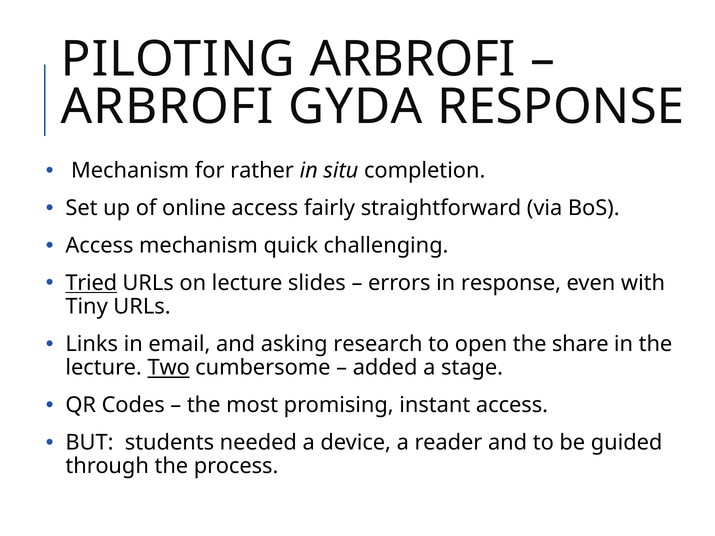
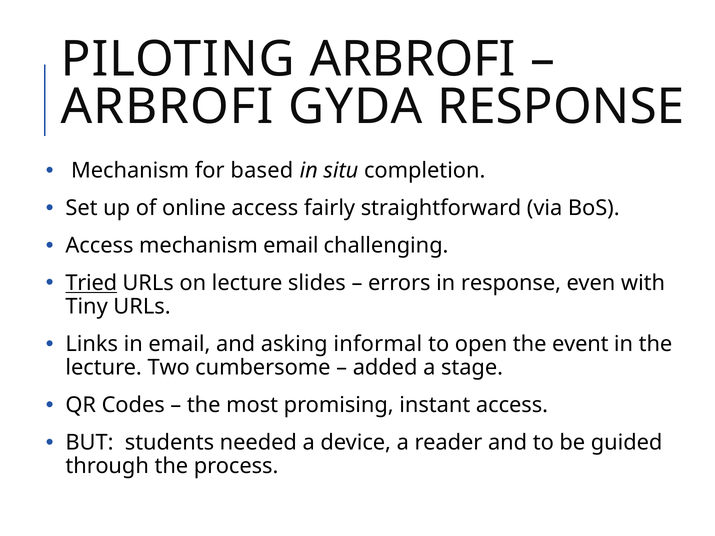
rather: rather -> based
mechanism quick: quick -> email
research: research -> informal
share: share -> event
Two underline: present -> none
